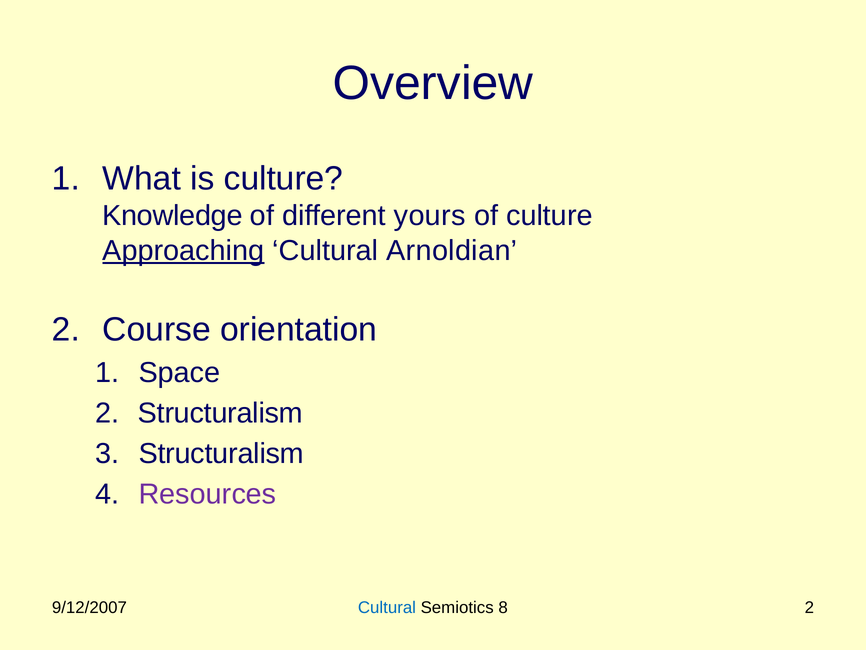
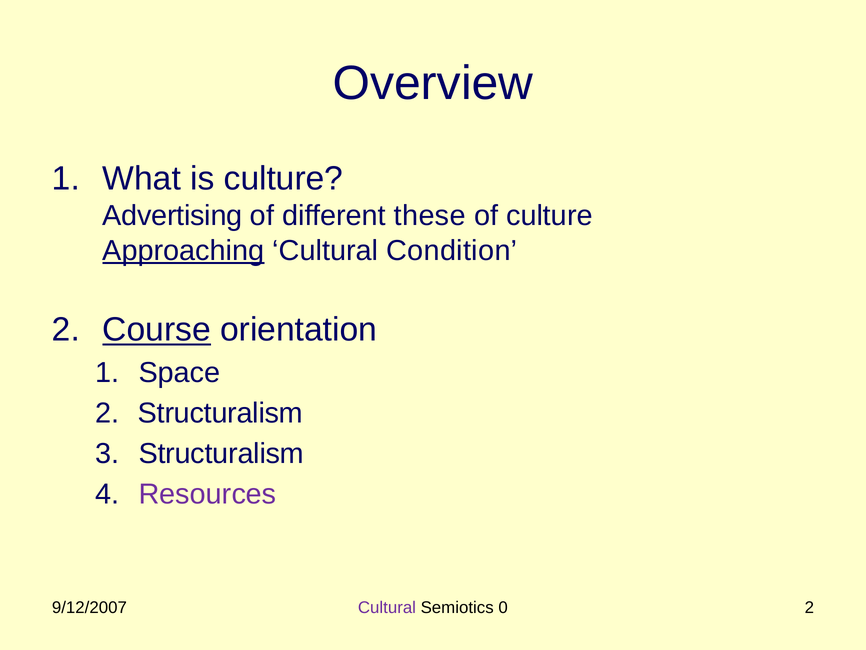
Knowledge: Knowledge -> Advertising
yours: yours -> these
Arnoldian: Arnoldian -> Condition
Course underline: none -> present
Cultural at (387, 607) colour: blue -> purple
8: 8 -> 0
